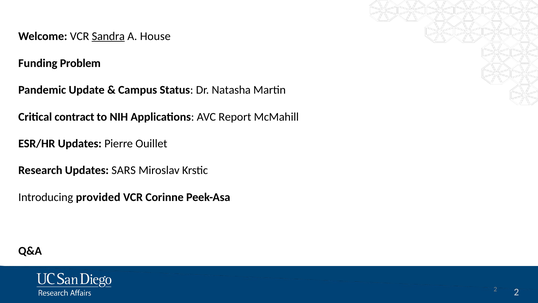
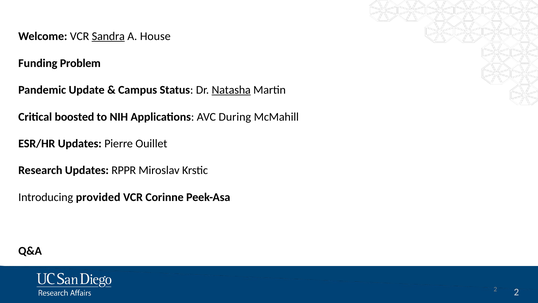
Natasha underline: none -> present
contract: contract -> boosted
Report: Report -> During
SARS: SARS -> RPPR
